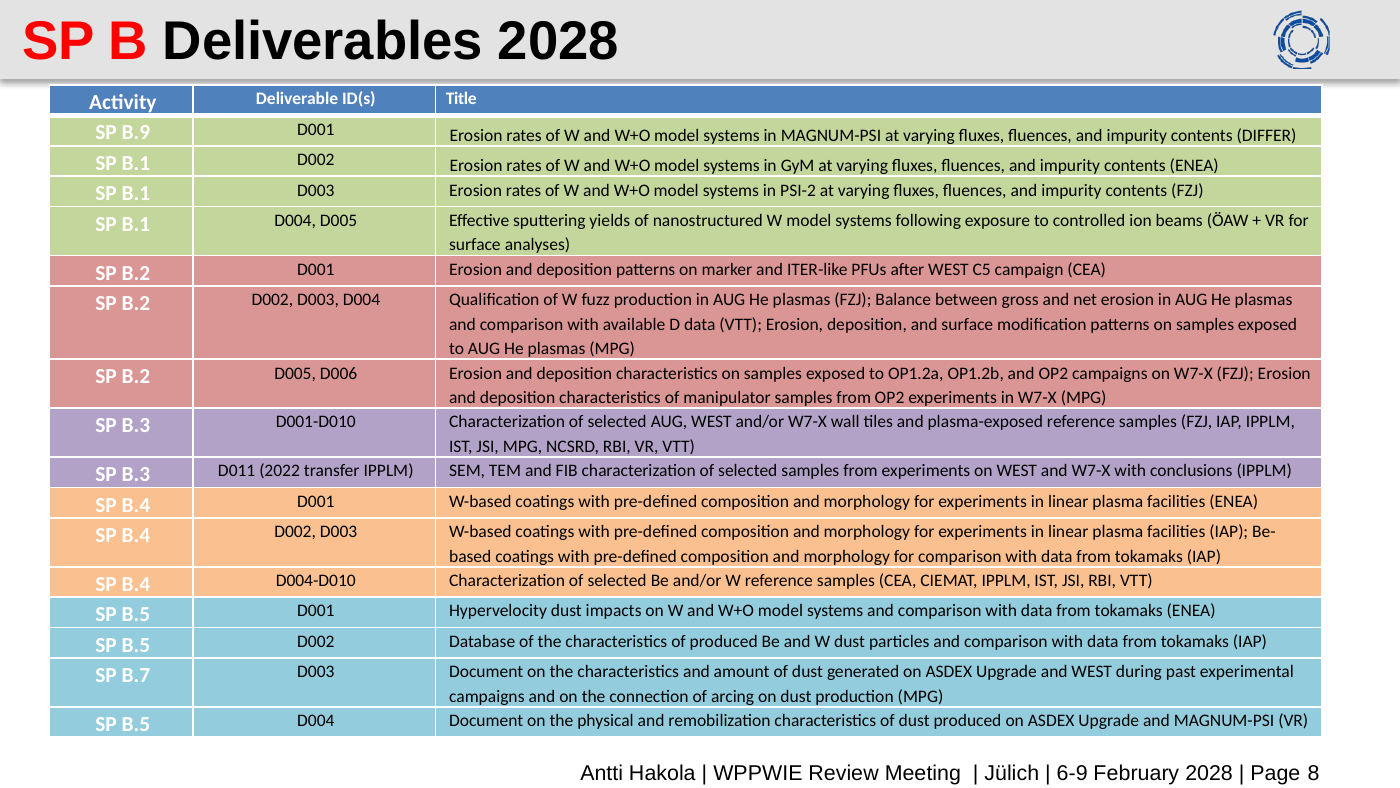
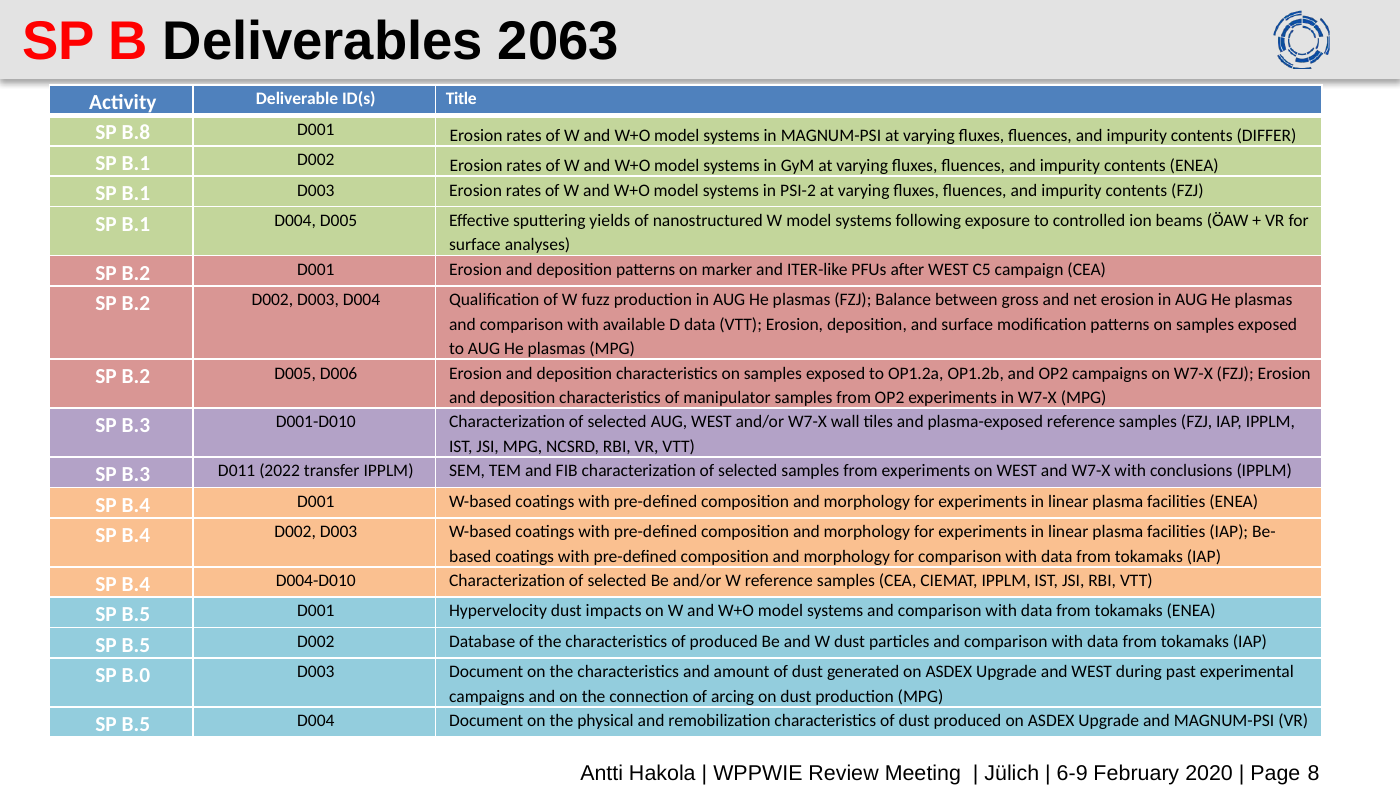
Deliverables 2028: 2028 -> 2063
B.9: B.9 -> B.8
B.7: B.7 -> B.0
February 2028: 2028 -> 2020
